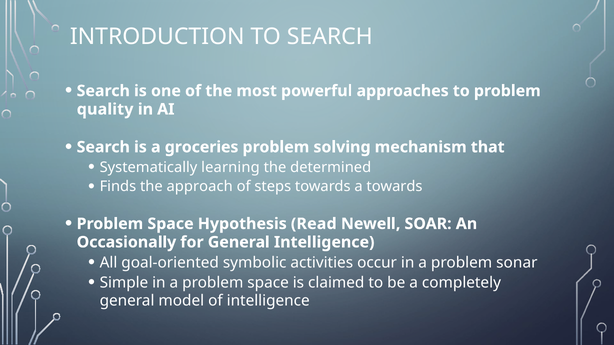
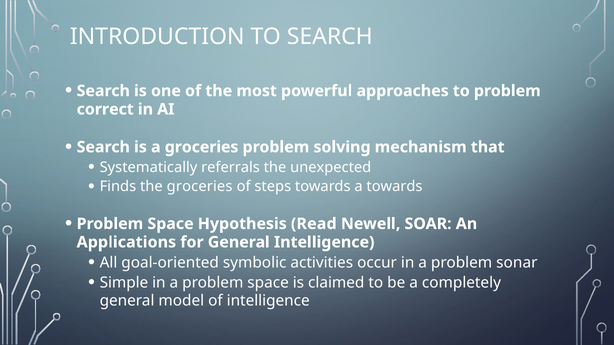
quality: quality -> correct
learning: learning -> referrals
determined: determined -> unexpected
the approach: approach -> groceries
Occasionally: Occasionally -> Applications
